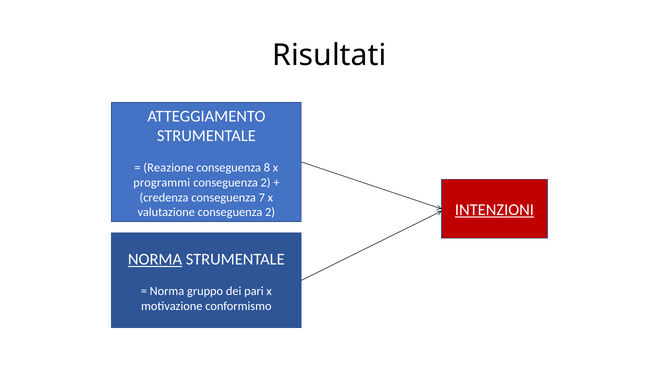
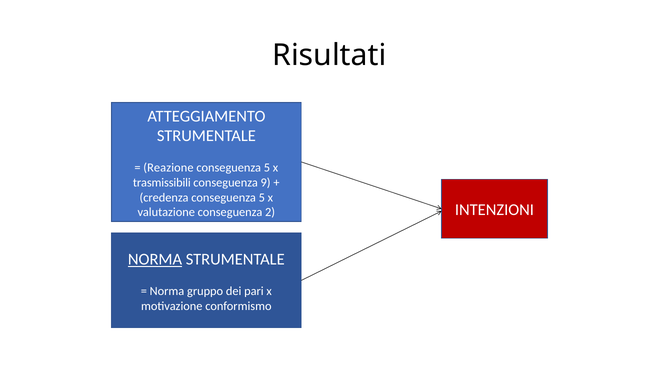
8 at (267, 168): 8 -> 5
programmi: programmi -> trasmissibili
2 at (266, 182): 2 -> 9
credenza conseguenza 7: 7 -> 5
INTENZIONI underline: present -> none
